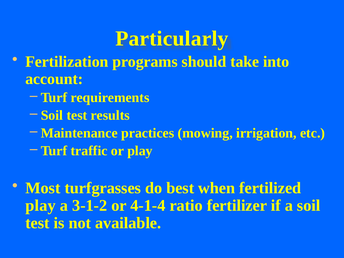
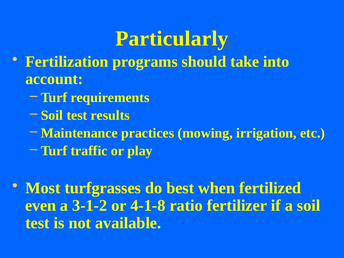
play at (41, 206): play -> even
4-1-4: 4-1-4 -> 4-1-8
